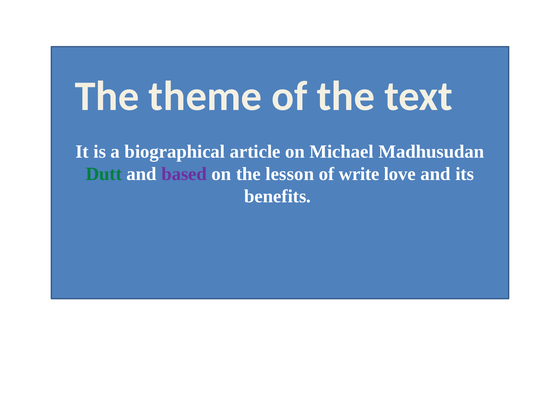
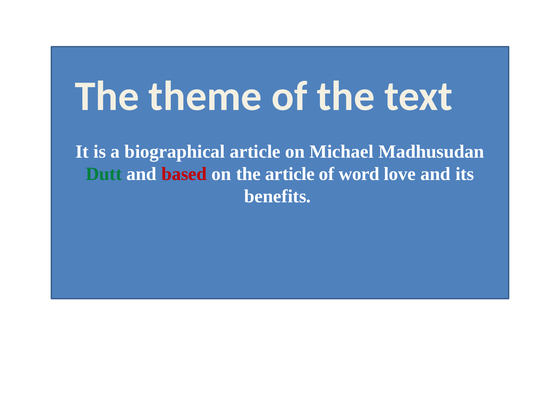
based colour: purple -> red
the lesson: lesson -> article
write: write -> word
